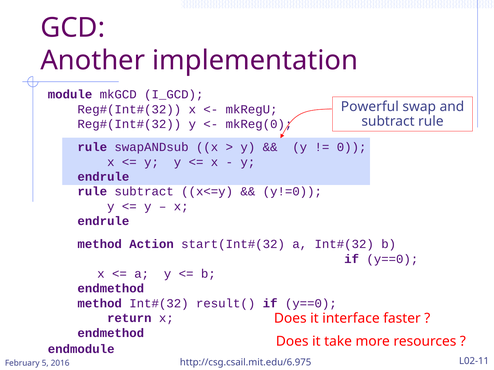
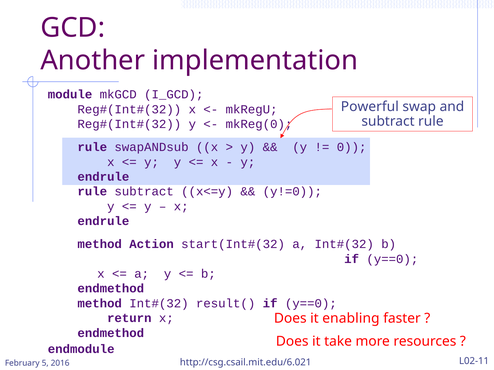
interface: interface -> enabling
http://csg.csail.mit.edu/6.975: http://csg.csail.mit.edu/6.975 -> http://csg.csail.mit.edu/6.021
